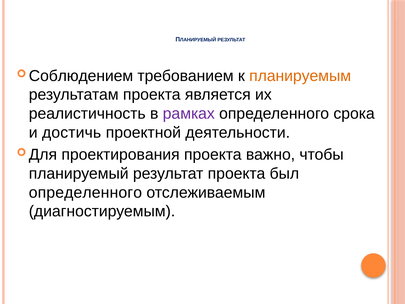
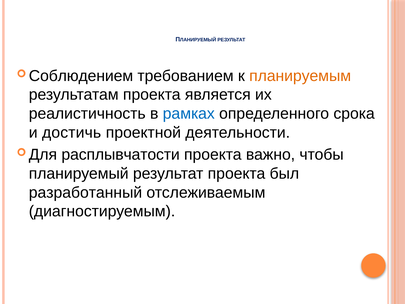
рамках colour: purple -> blue
проектирования: проектирования -> расплывчатости
определенного at (85, 192): определенного -> разработанный
